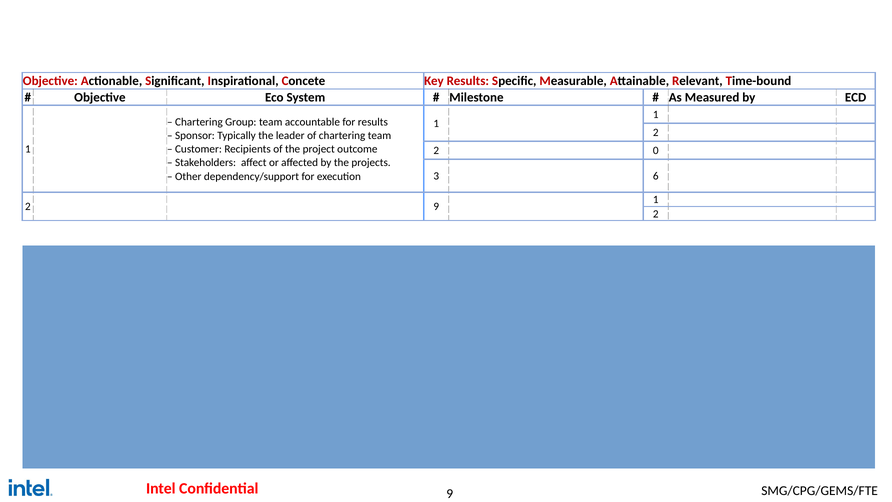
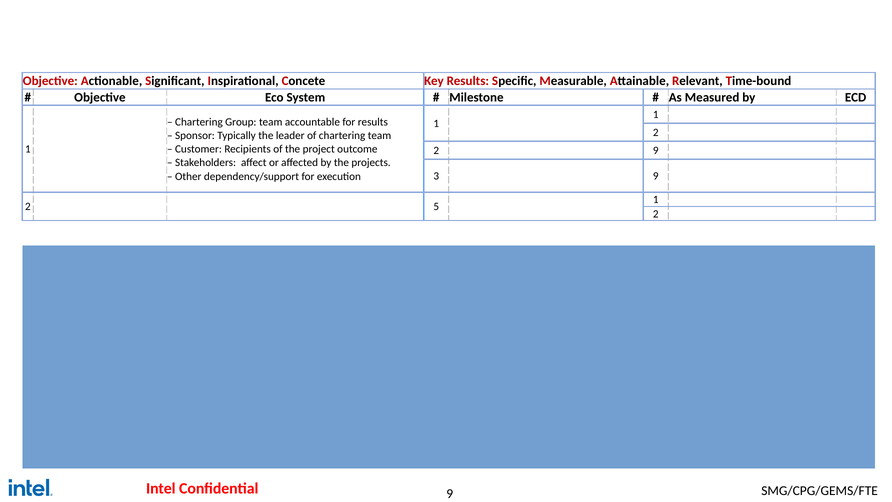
2 0: 0 -> 9
3 6: 6 -> 9
2 9: 9 -> 5
